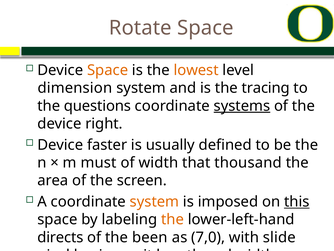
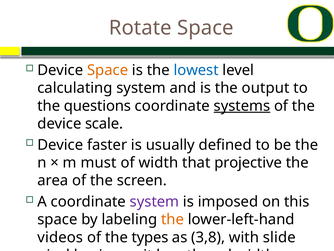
lowest colour: orange -> blue
dimension: dimension -> calculating
tracing: tracing -> output
right: right -> scale
thousand: thousand -> projective
system at (154, 201) colour: orange -> purple
this underline: present -> none
directs: directs -> videos
been: been -> types
7,0: 7,0 -> 3,8
